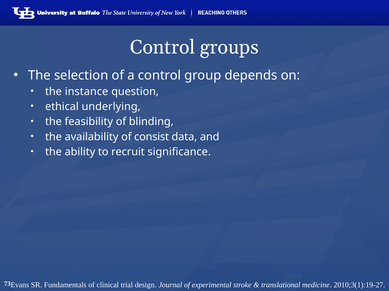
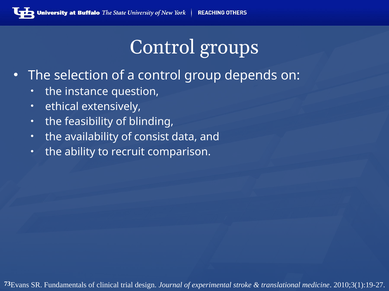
underlying: underlying -> extensively
significance: significance -> comparison
